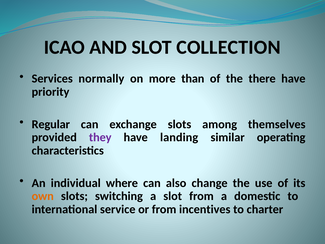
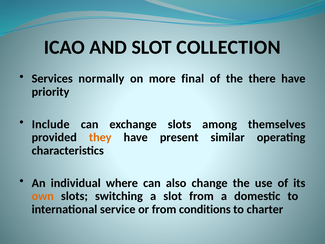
than: than -> final
Regular: Regular -> Include
they colour: purple -> orange
landing: landing -> present
incentives: incentives -> conditions
